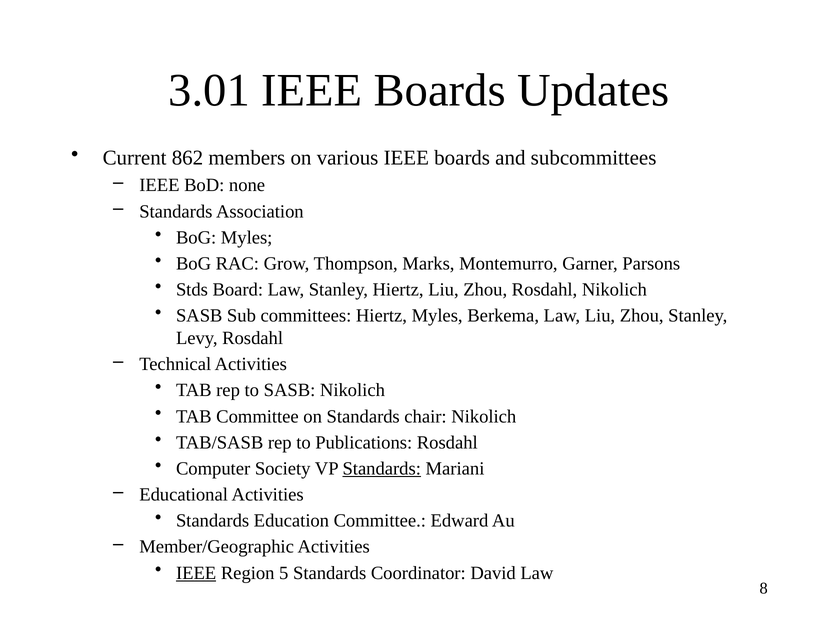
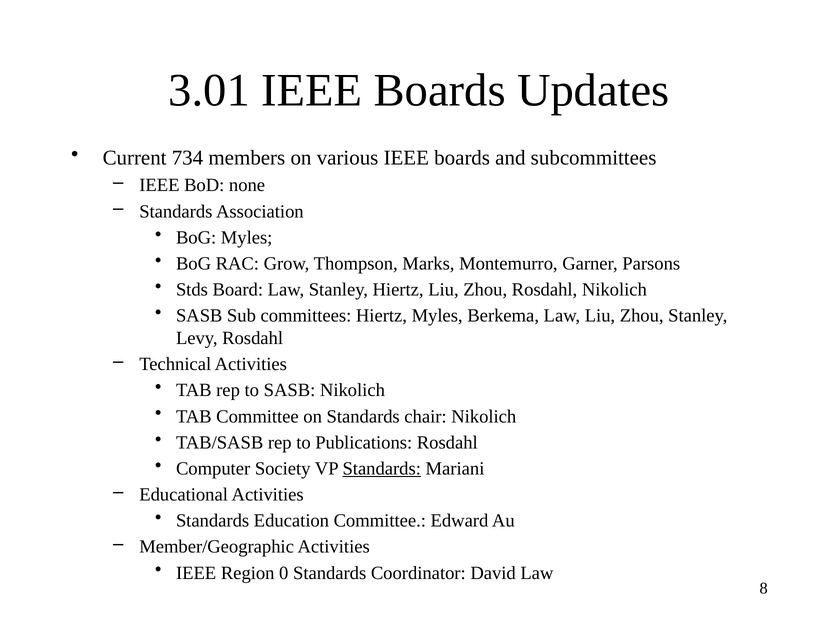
862: 862 -> 734
IEEE at (196, 573) underline: present -> none
5: 5 -> 0
